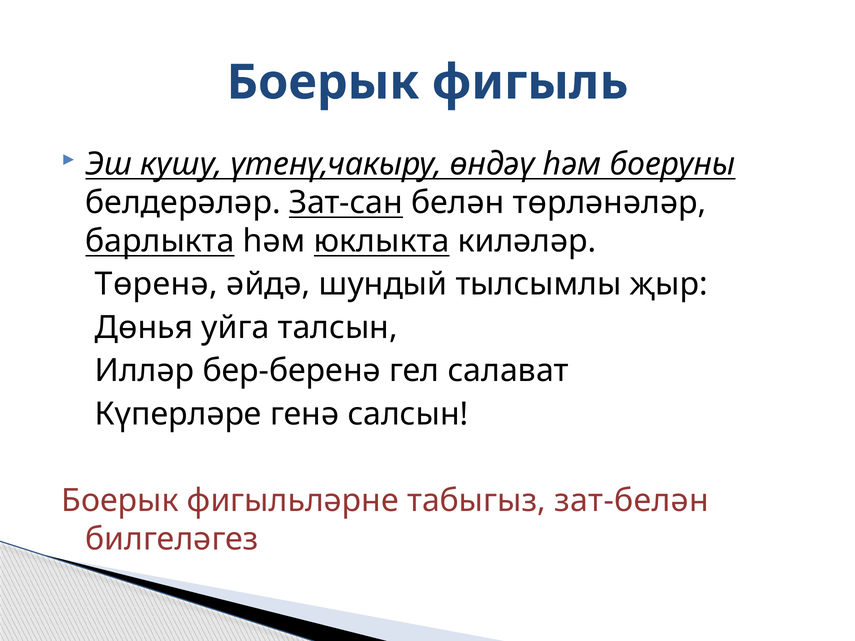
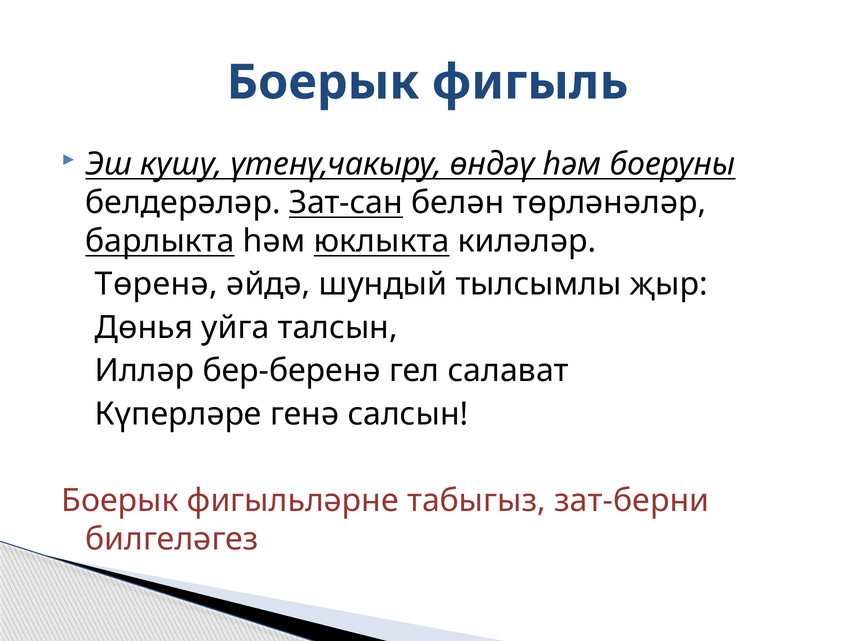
зат-белән: зат-белән -> зат-берни
